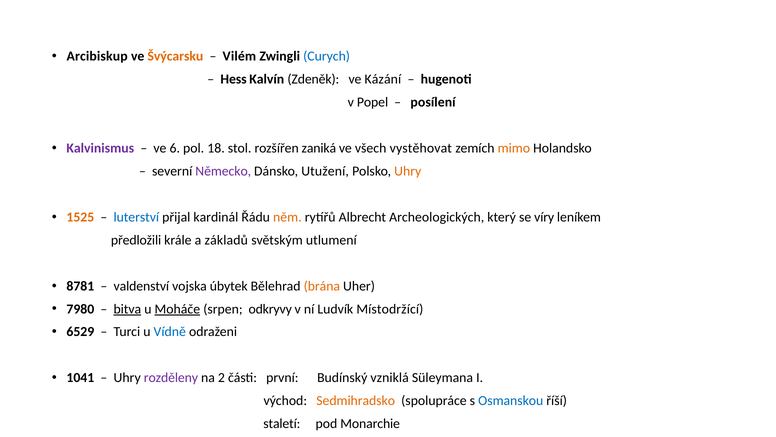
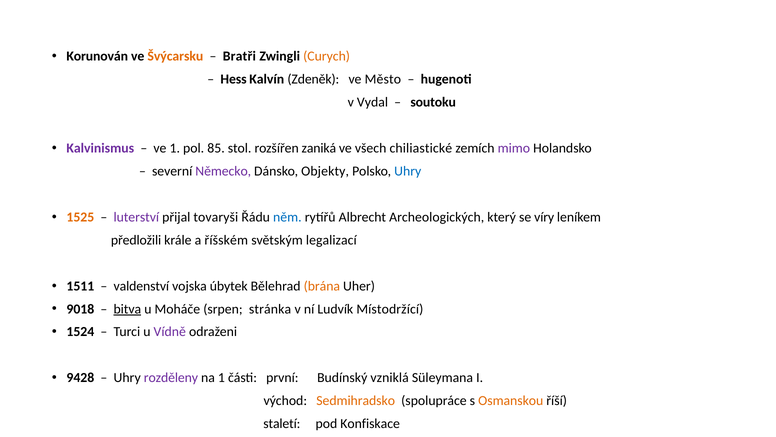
Arcibiskup: Arcibiskup -> Korunován
Vilém: Vilém -> Bratři
Curych colour: blue -> orange
Kázání: Kázání -> Město
Popel: Popel -> Vydal
posílení: posílení -> soutoku
ve 6: 6 -> 1
18: 18 -> 85
vystěhovat: vystěhovat -> chiliastické
mimo colour: orange -> purple
Utužení: Utužení -> Objekty
Uhry at (408, 171) colour: orange -> blue
luterství colour: blue -> purple
kardinál: kardinál -> tovaryši
něm colour: orange -> blue
základů: základů -> říšském
utlumení: utlumení -> legalizací
8781: 8781 -> 1511
7980: 7980 -> 9018
Moháče underline: present -> none
odkryvy: odkryvy -> stránka
6529: 6529 -> 1524
Vídně colour: blue -> purple
1041: 1041 -> 9428
na 2: 2 -> 1
Osmanskou colour: blue -> orange
Monarchie: Monarchie -> Konfiskace
